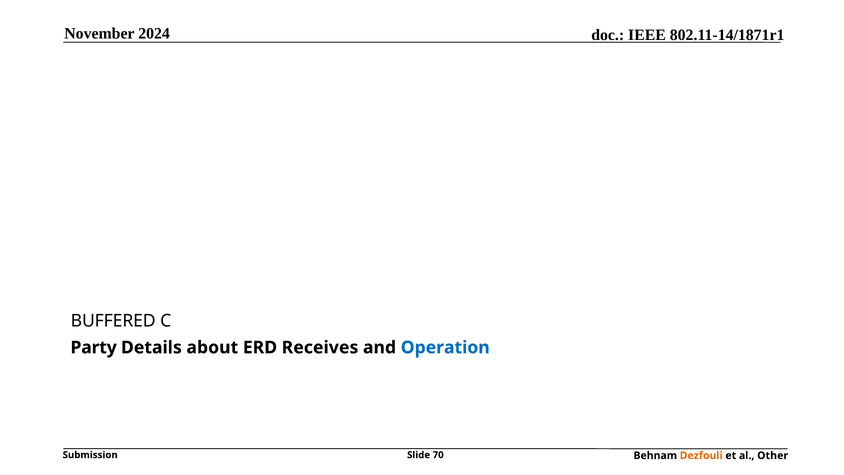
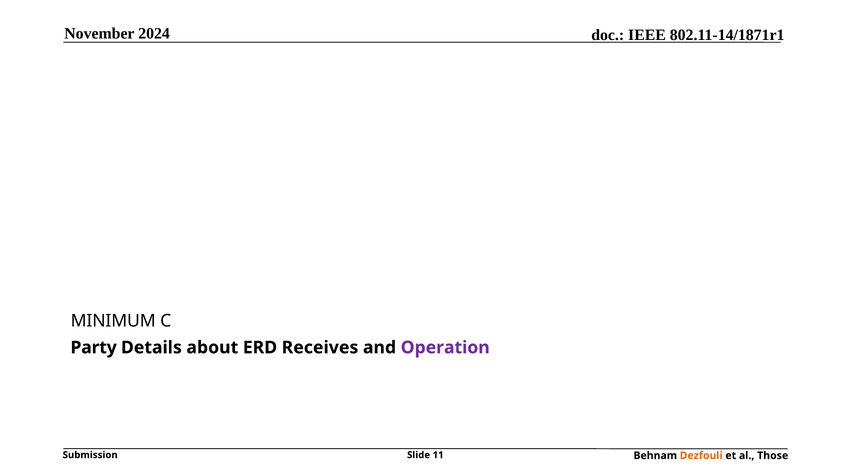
BUFFERED: BUFFERED -> MINIMUM
Operation colour: blue -> purple
70: 70 -> 11
Other: Other -> Those
